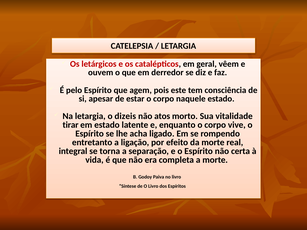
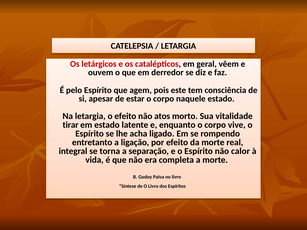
o dizeis: dizeis -> efeito
certa: certa -> calor
